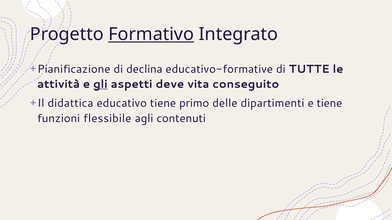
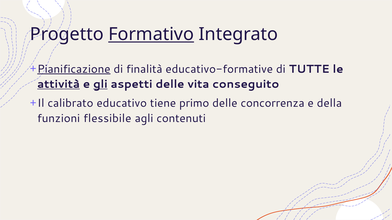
Pianificazione underline: none -> present
declina: declina -> finalità
attività underline: none -> present
aspetti deve: deve -> delle
didattica: didattica -> calibrato
dipartimenti: dipartimenti -> concorrenza
e tiene: tiene -> della
